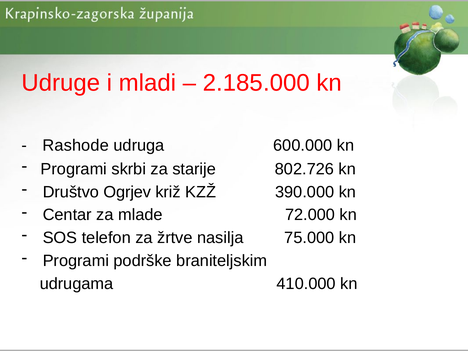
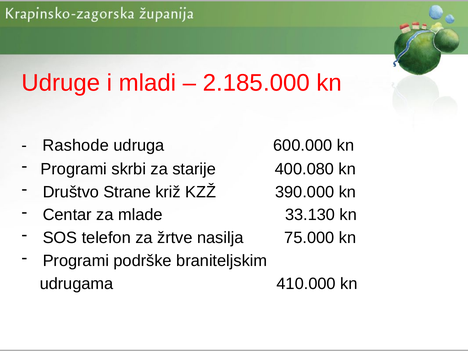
802.726: 802.726 -> 400.080
Ogrjev: Ogrjev -> Strane
72.000: 72.000 -> 33.130
